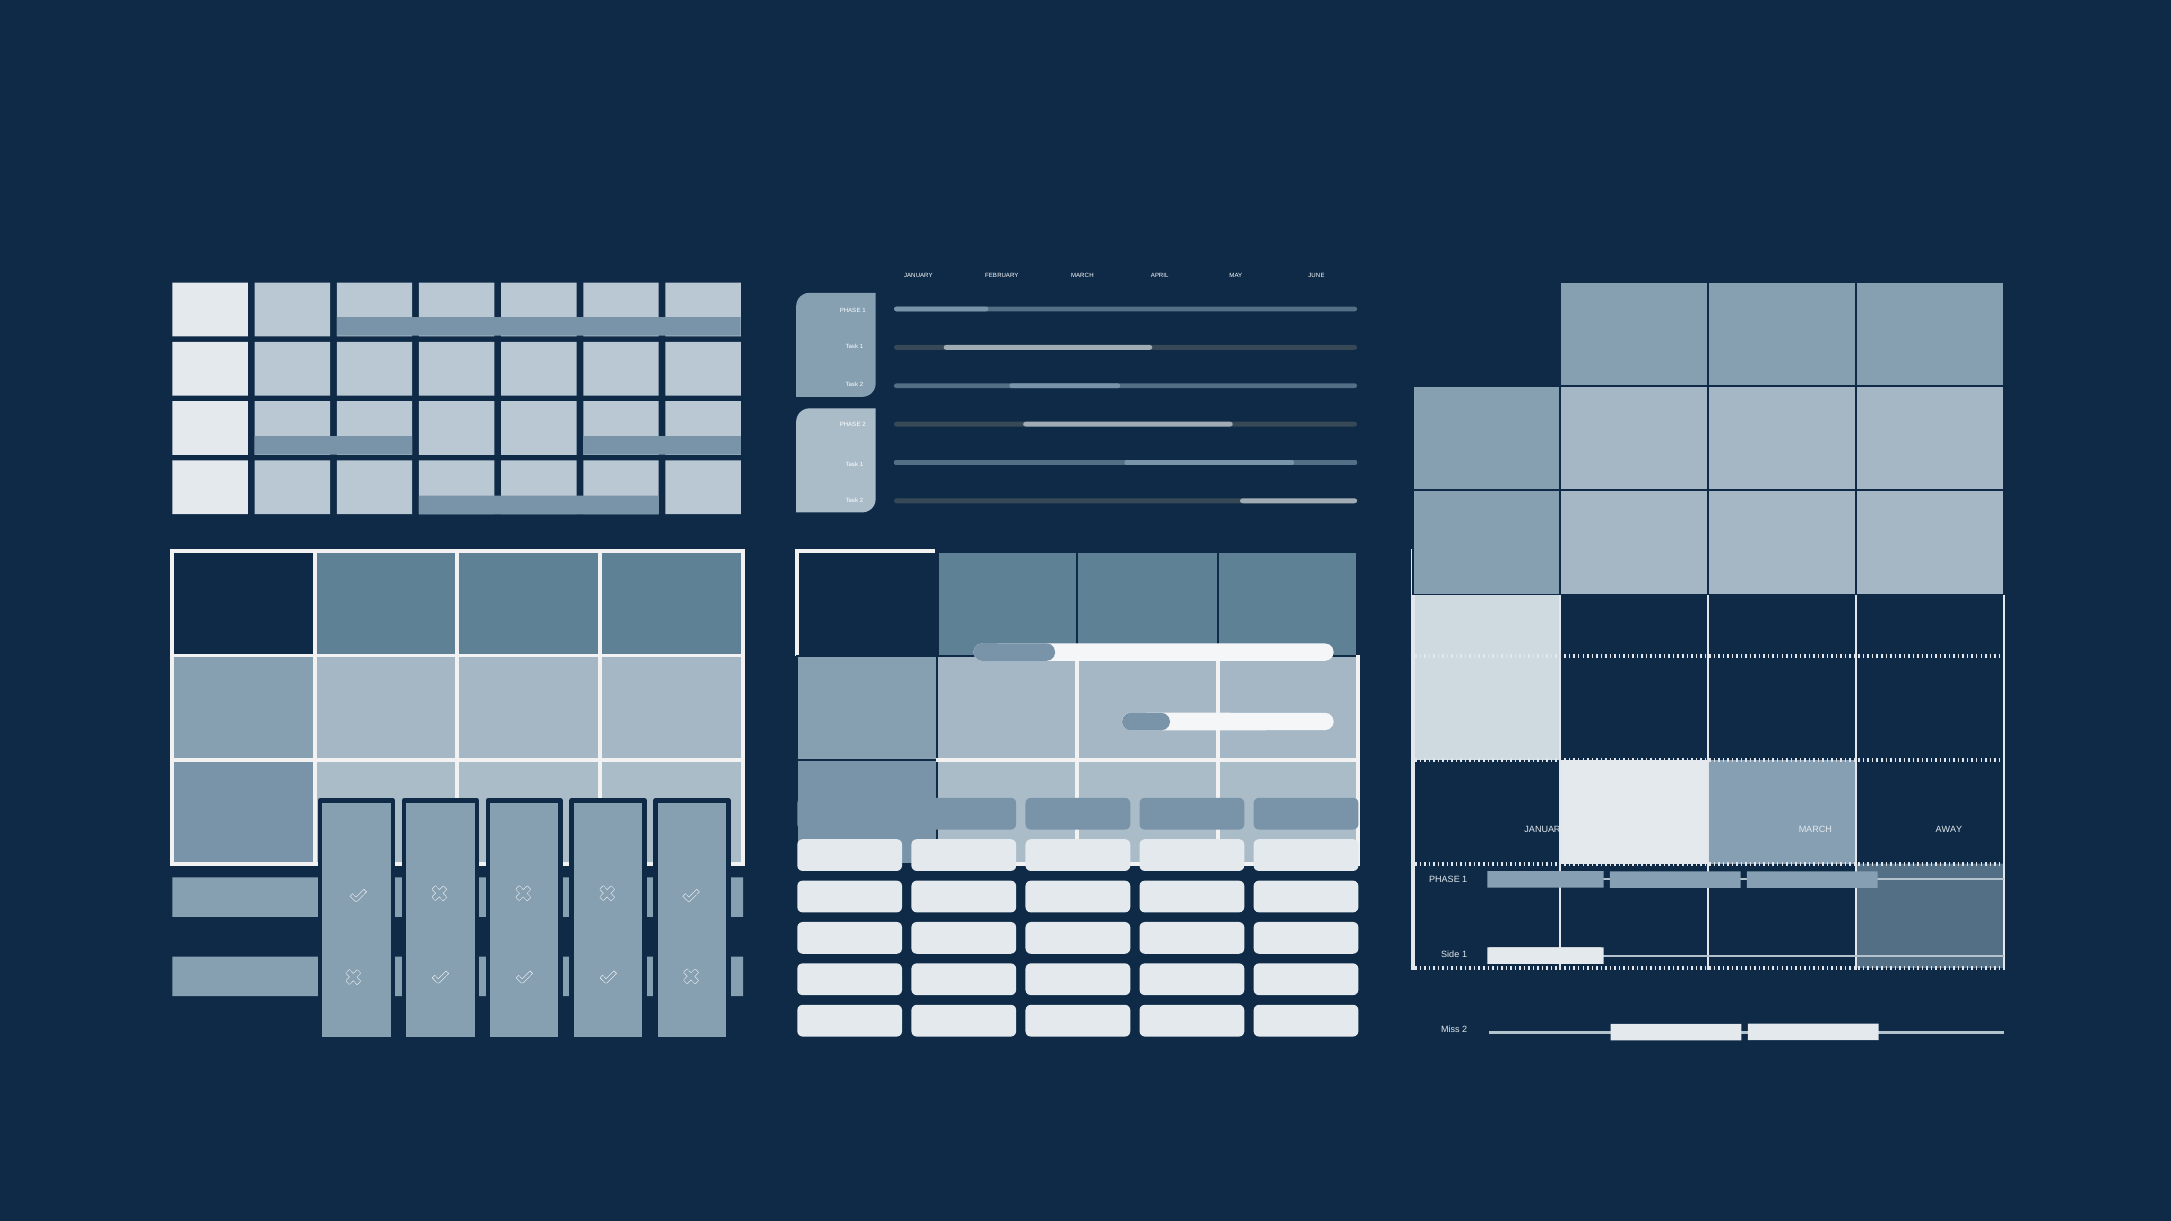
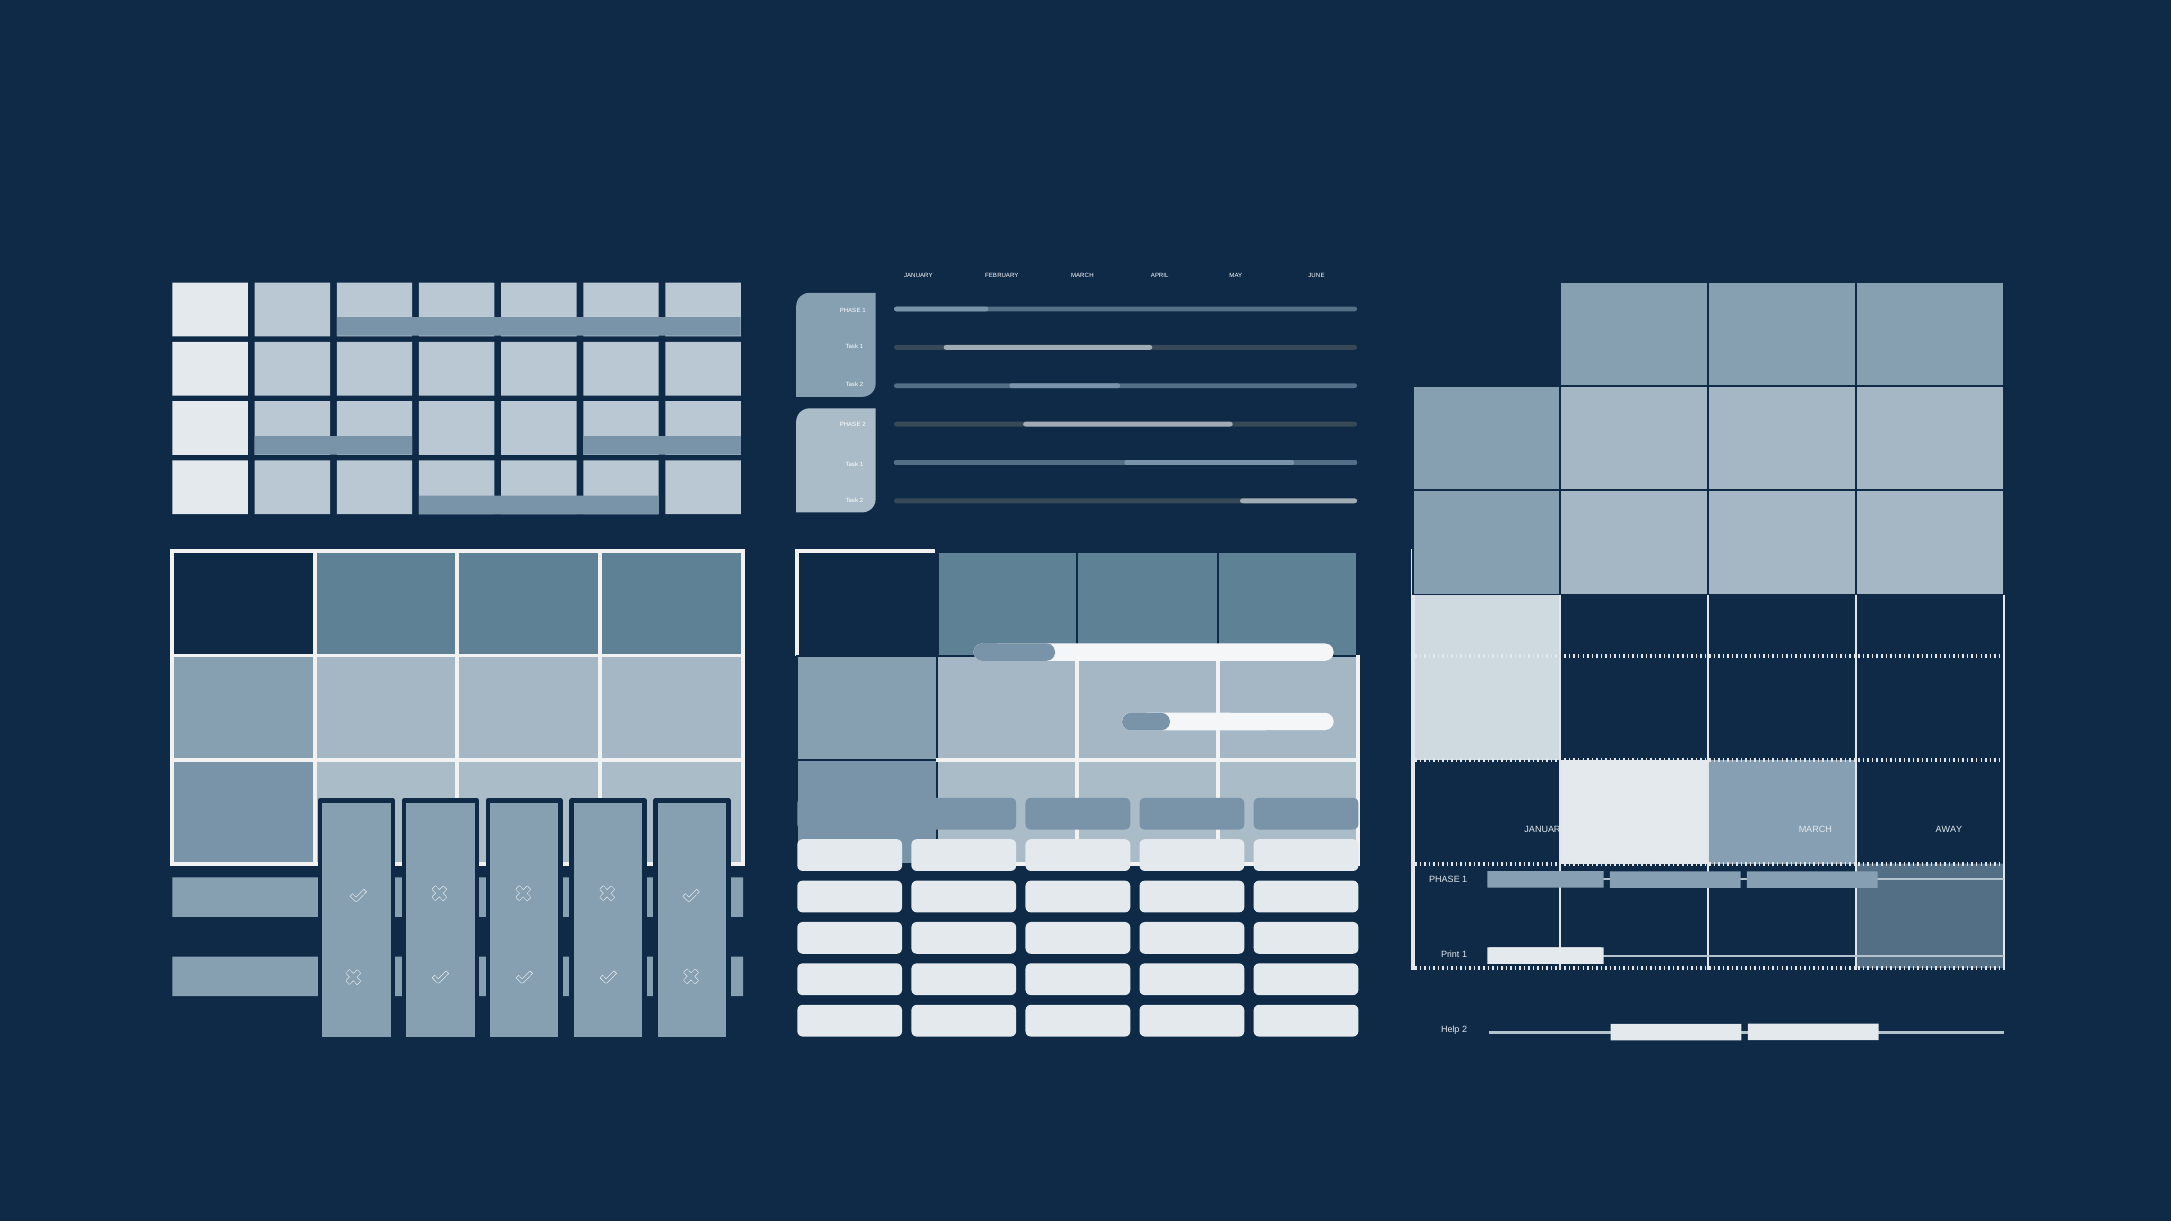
Side: Side -> Print
Miss: Miss -> Help
